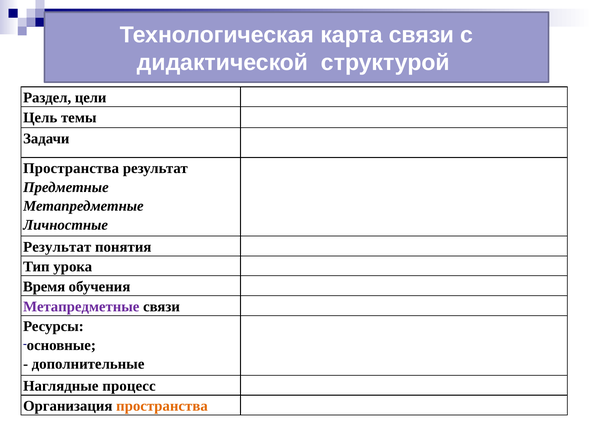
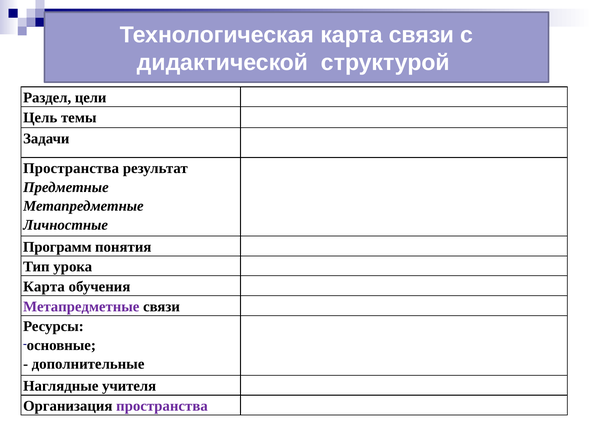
Результат at (57, 247): Результат -> Программ
Время at (44, 287): Время -> Карта
процесс: процесс -> учителя
пространства at (162, 407) colour: orange -> purple
